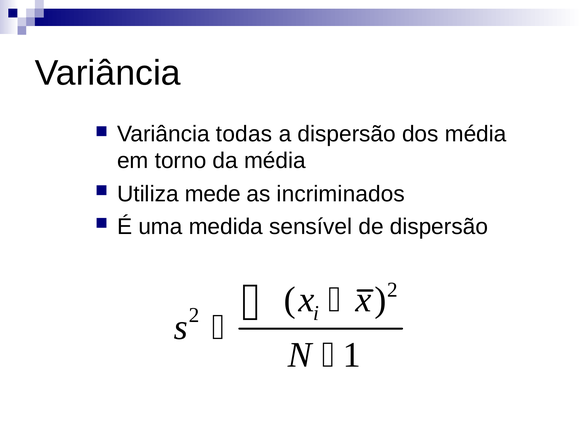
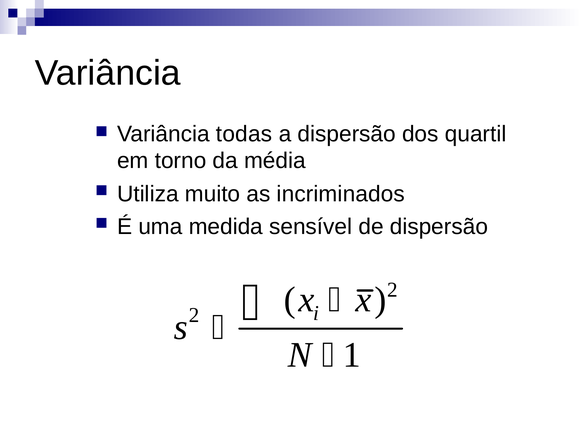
dos média: média -> quartil
mede: mede -> muito
